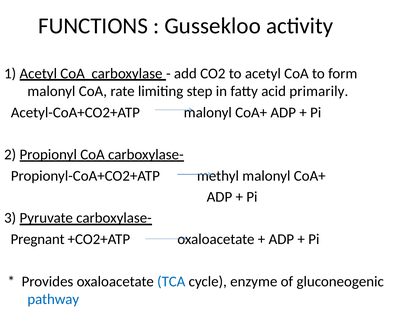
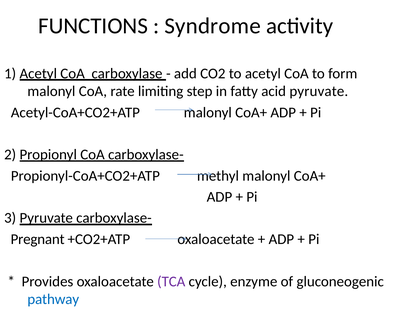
Gussekloo: Gussekloo -> Syndrome
acid primarily: primarily -> pyruvate
TCA colour: blue -> purple
